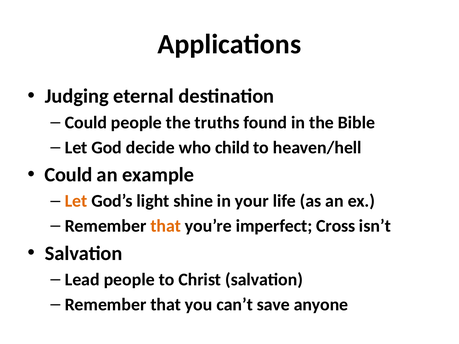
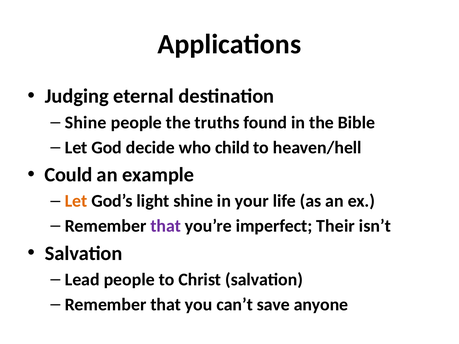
Could at (86, 123): Could -> Shine
that at (166, 226) colour: orange -> purple
Cross: Cross -> Their
